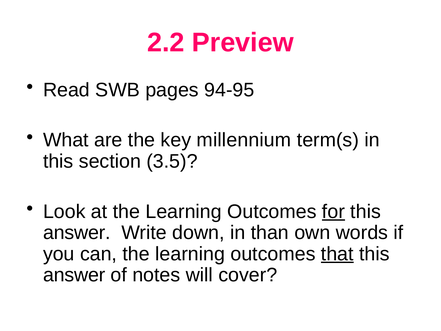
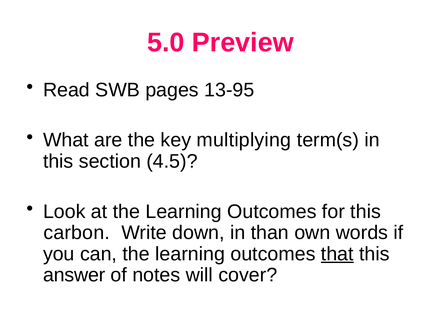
2.2: 2.2 -> 5.0
94-95: 94-95 -> 13-95
millennium: millennium -> multiplying
3.5: 3.5 -> 4.5
for underline: present -> none
answer at (77, 233): answer -> carbon
